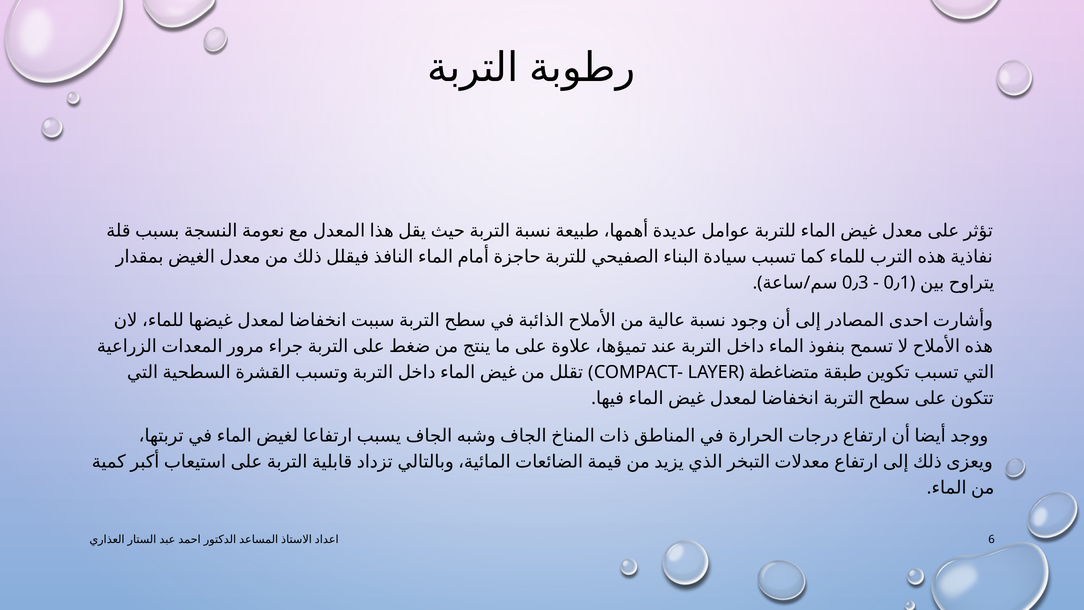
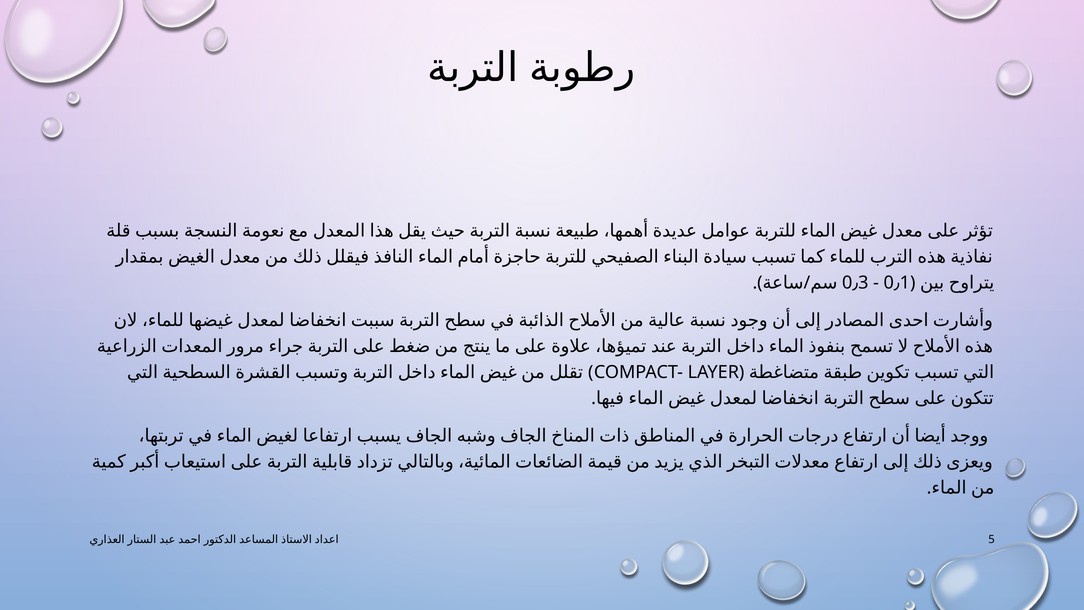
6: 6 -> 5
